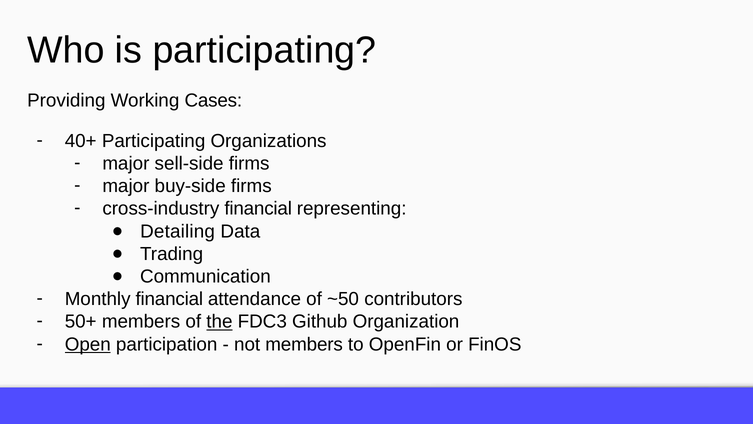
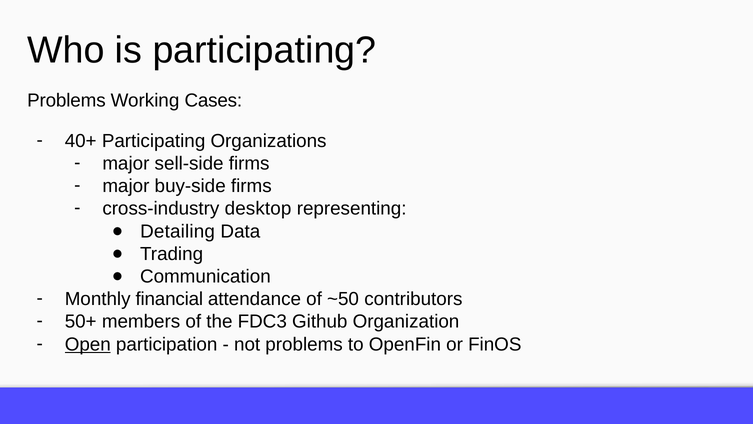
Providing at (66, 101): Providing -> Problems
cross-industry financial: financial -> desktop
the underline: present -> none
not members: members -> problems
